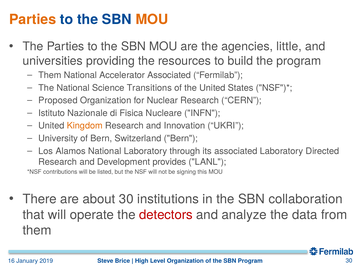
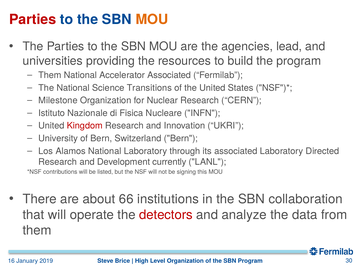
Parties at (33, 19) colour: orange -> red
little: little -> lead
Proposed: Proposed -> Milestone
Kingdom colour: orange -> red
provides: provides -> currently
about 30: 30 -> 66
